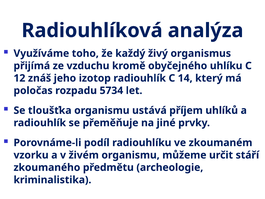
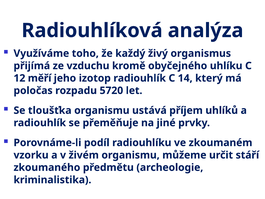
znáš: znáš -> měří
5734: 5734 -> 5720
